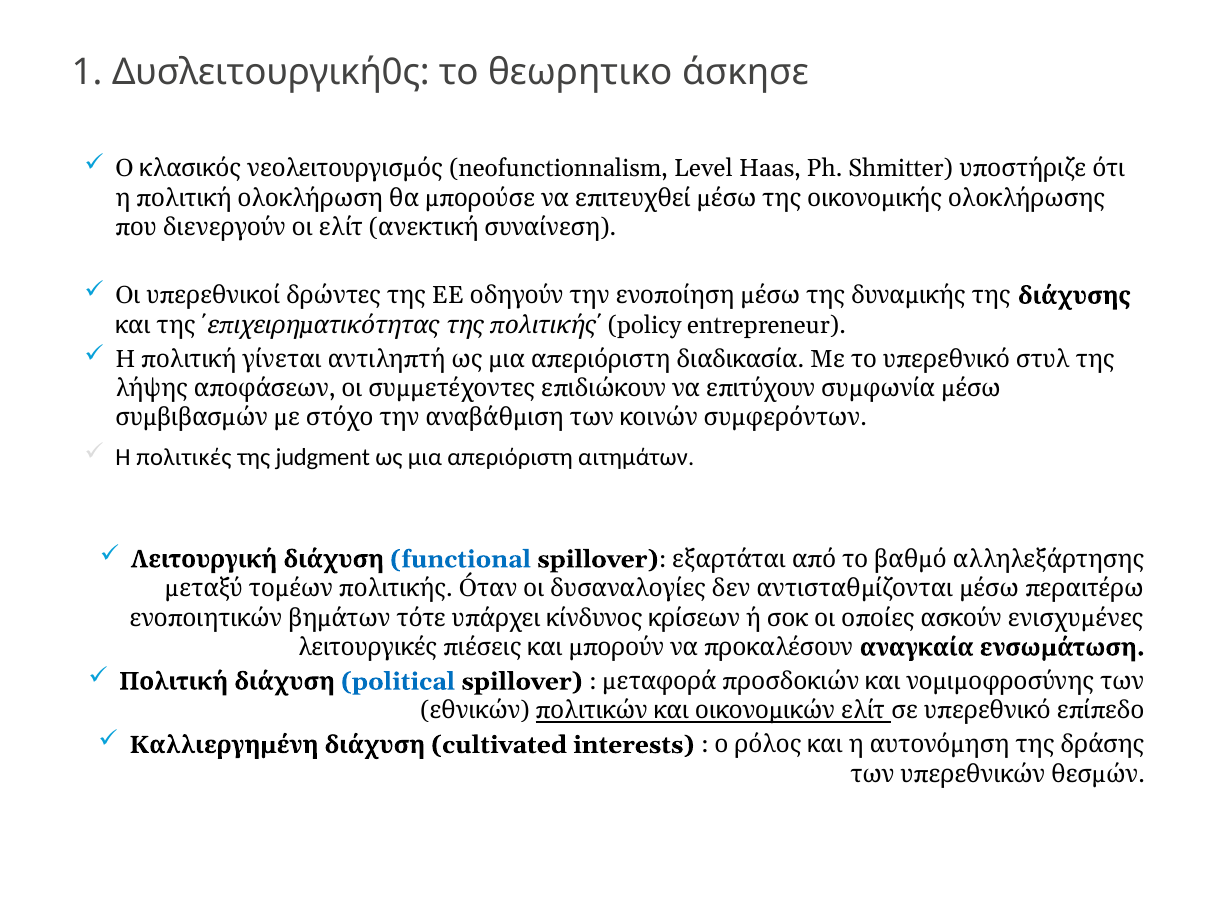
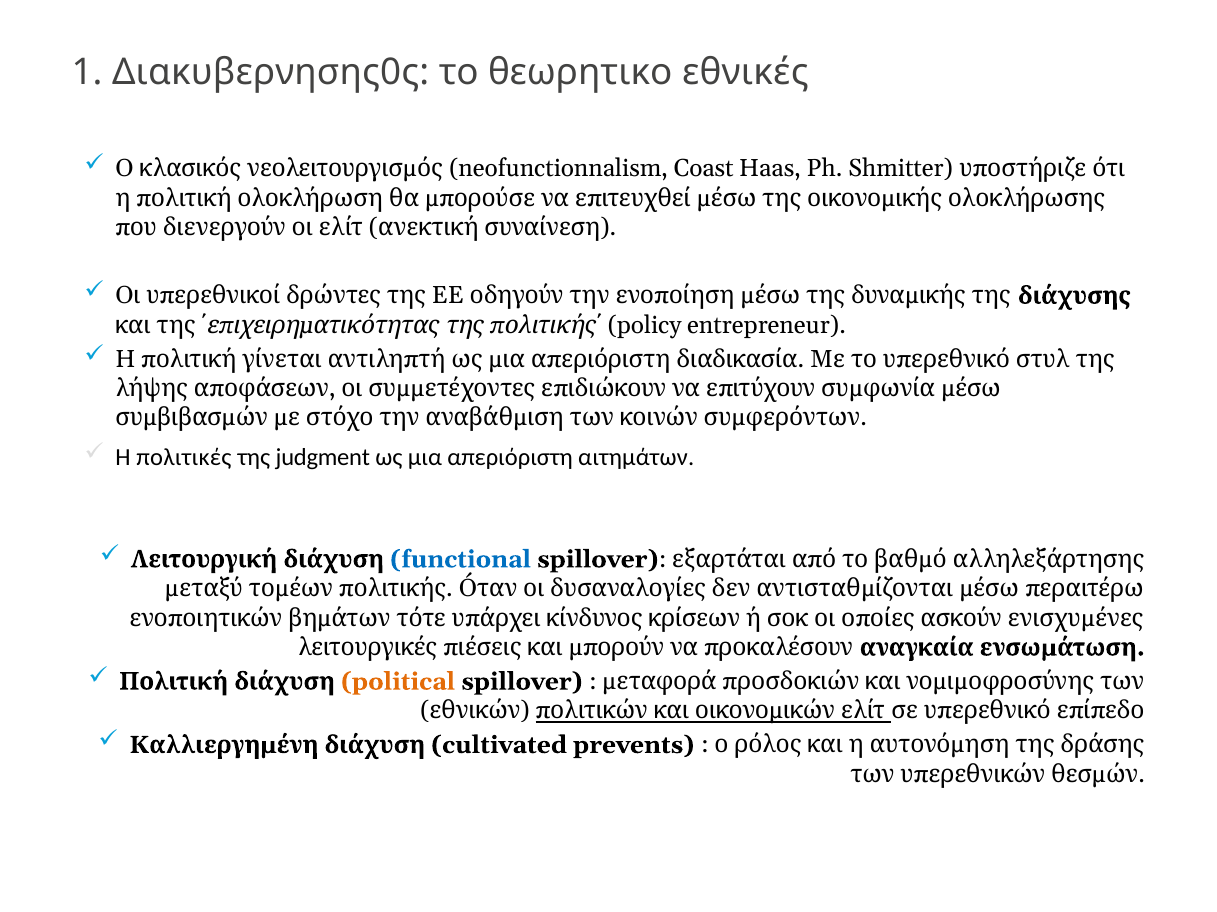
Δυσλειτουργική0ς: Δυσλειτουργική0ς -> Διακυβερνησης0ς
άσκησε: άσκησε -> εθνικές
Level: Level -> Coast
political colour: blue -> orange
interests: interests -> prevents
